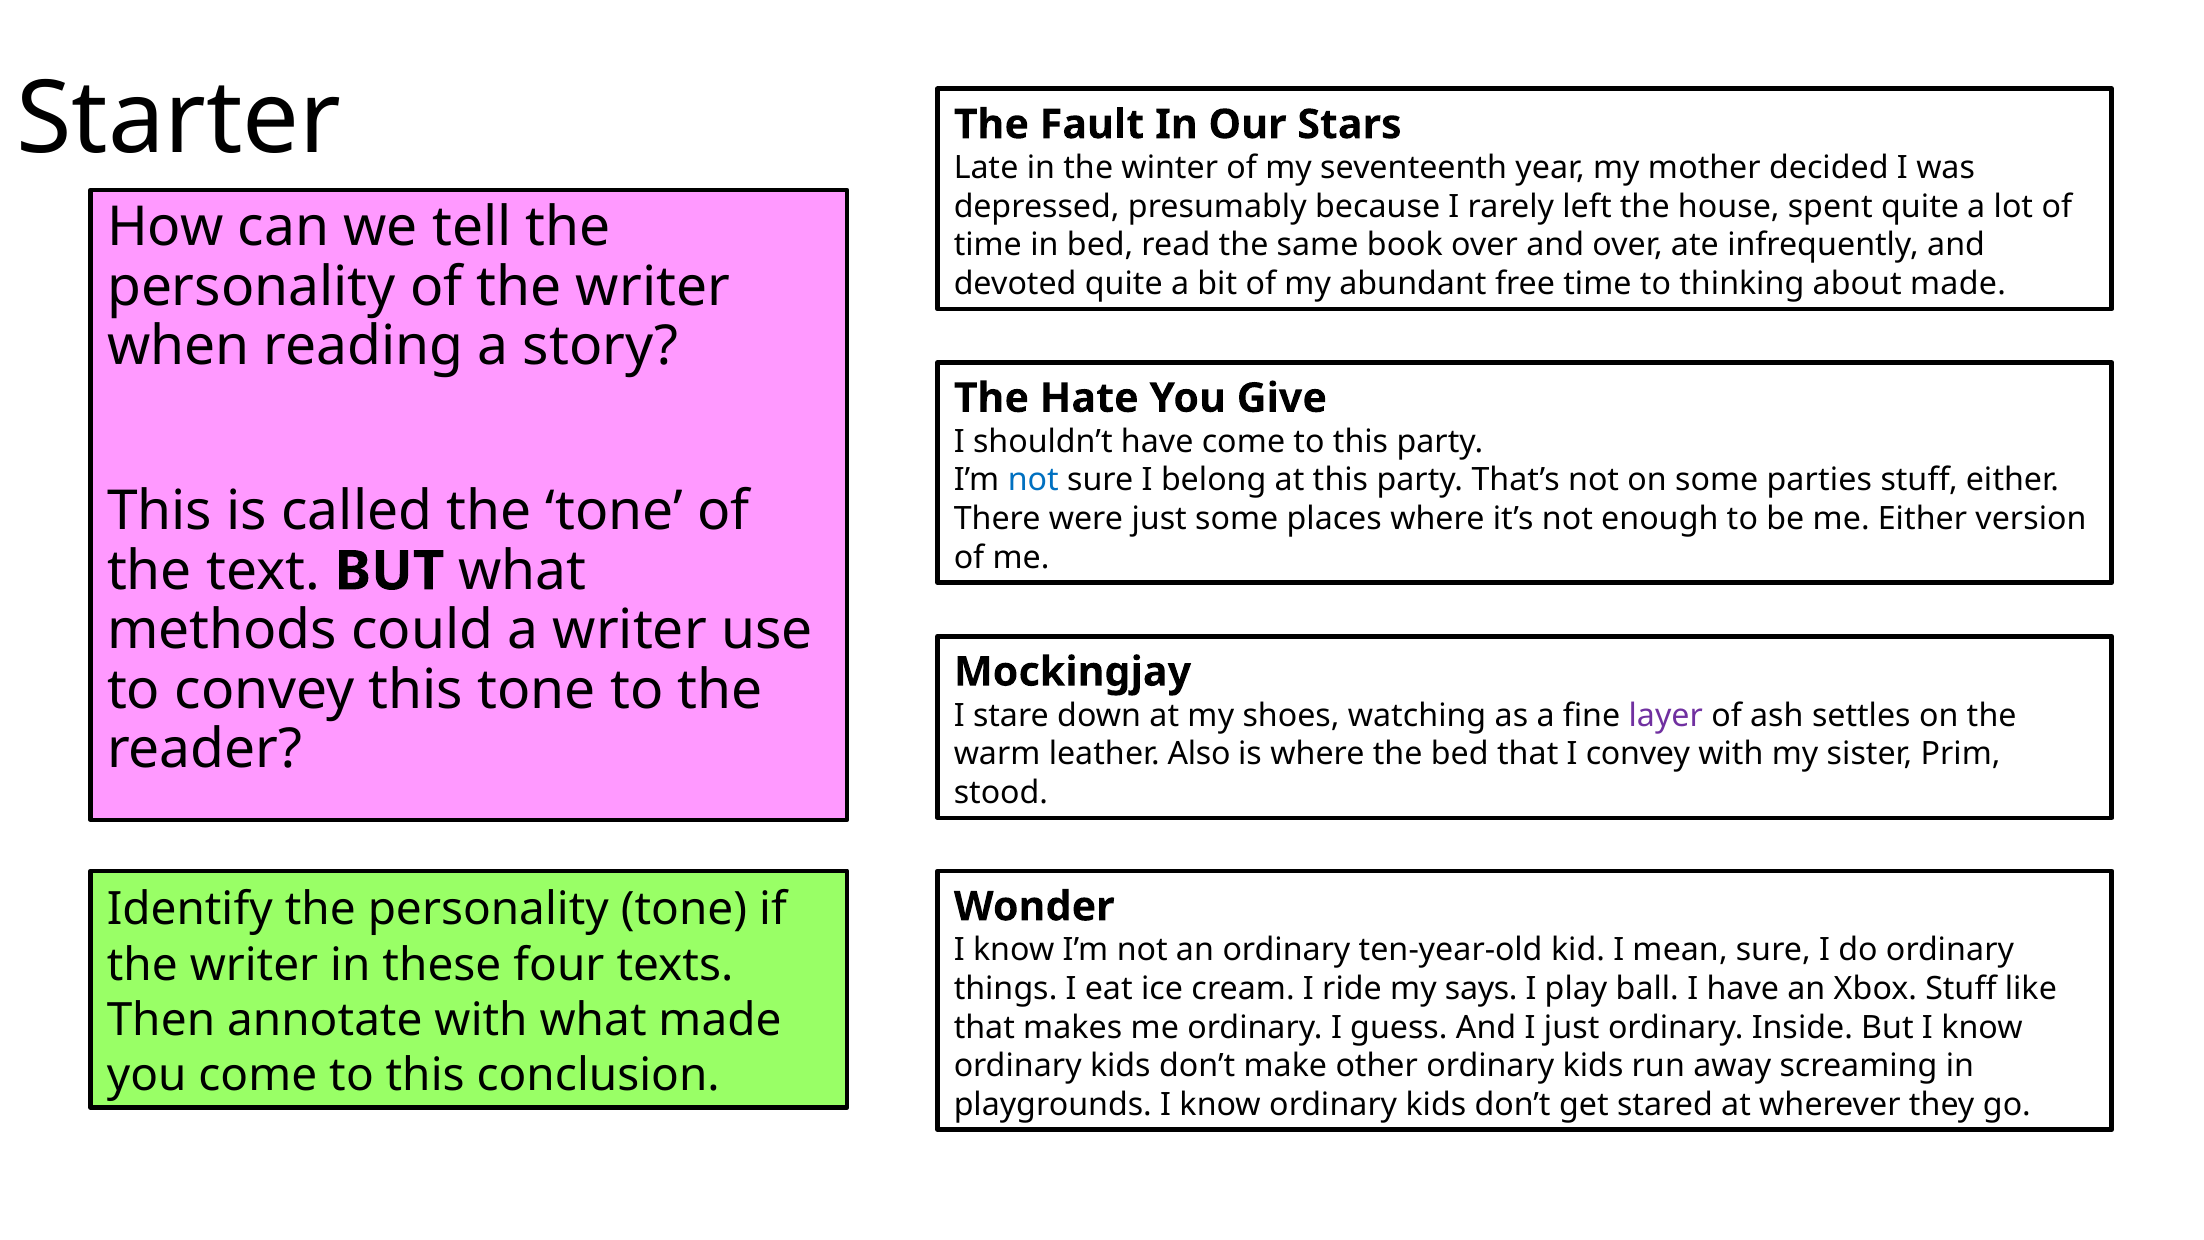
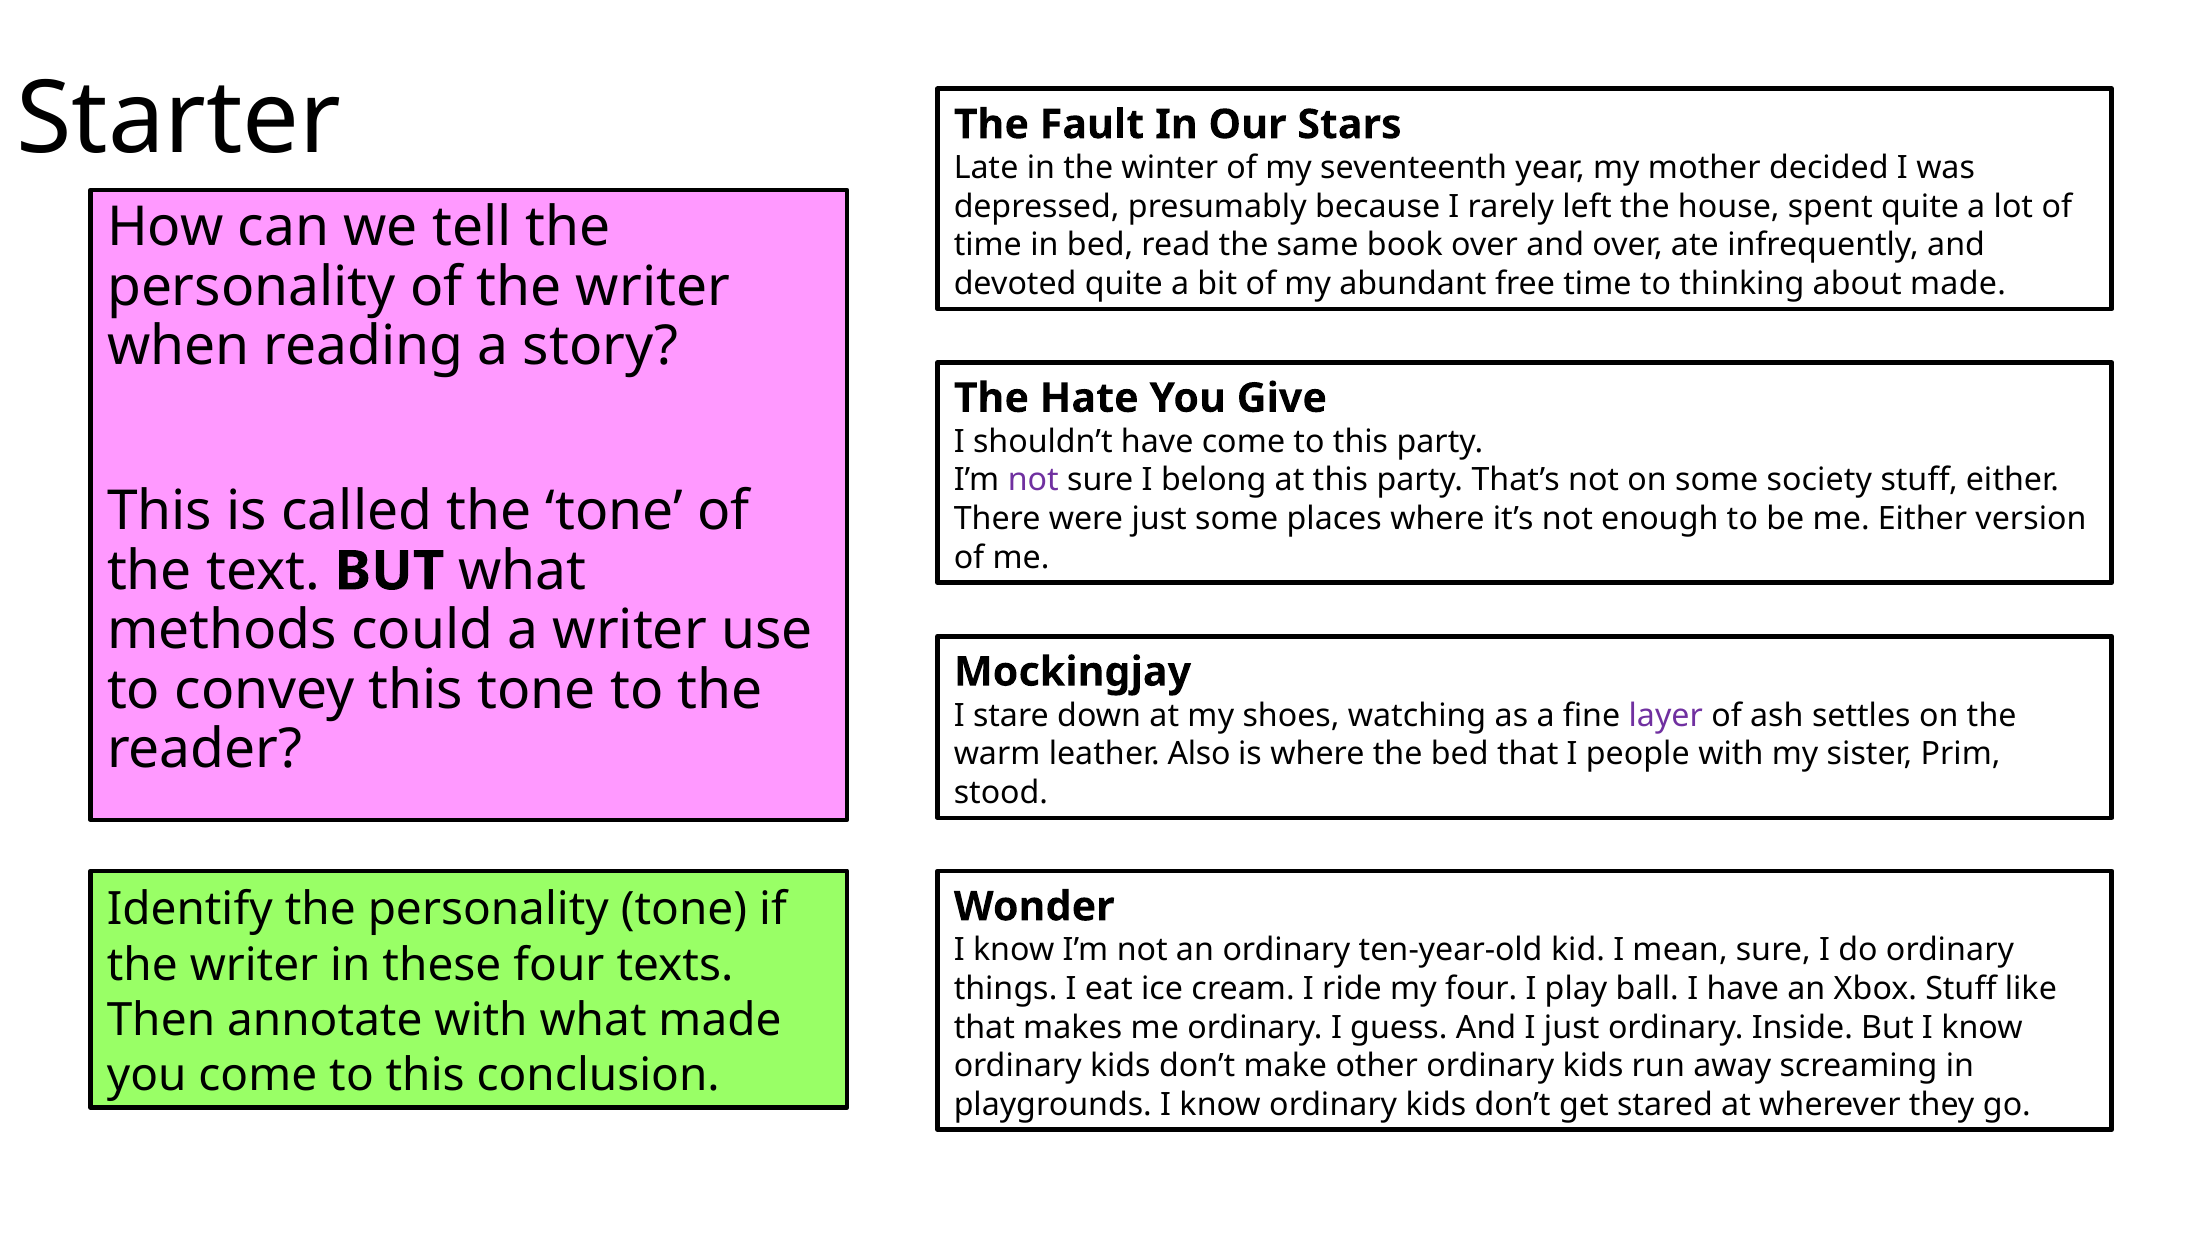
not at (1033, 480) colour: blue -> purple
parties: parties -> society
I convey: convey -> people
my says: says -> four
